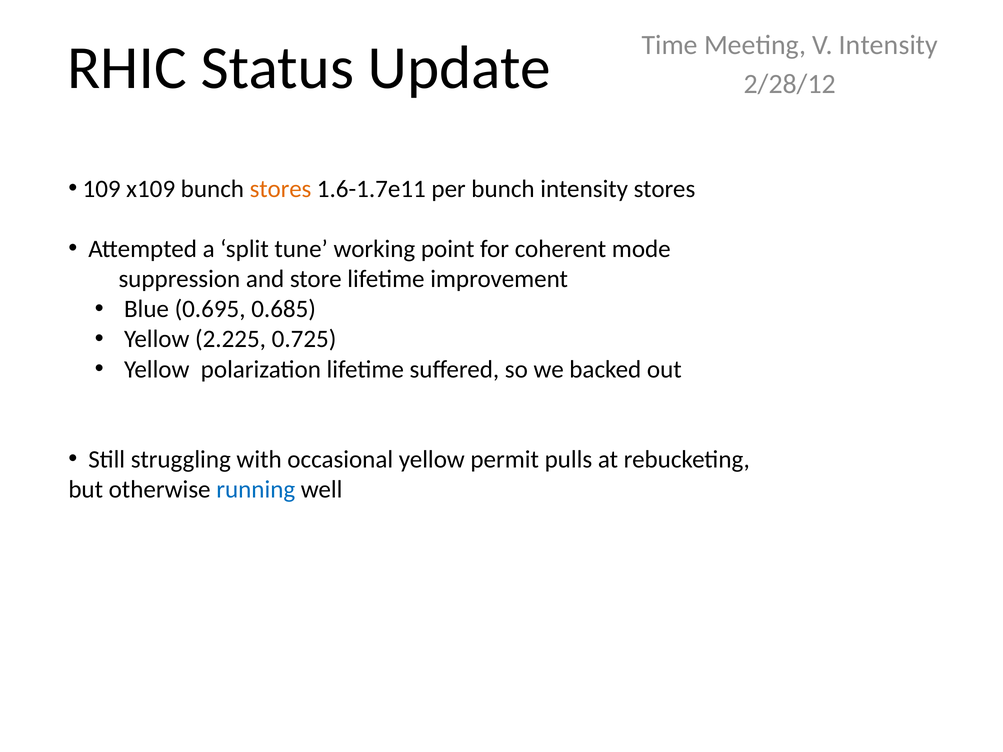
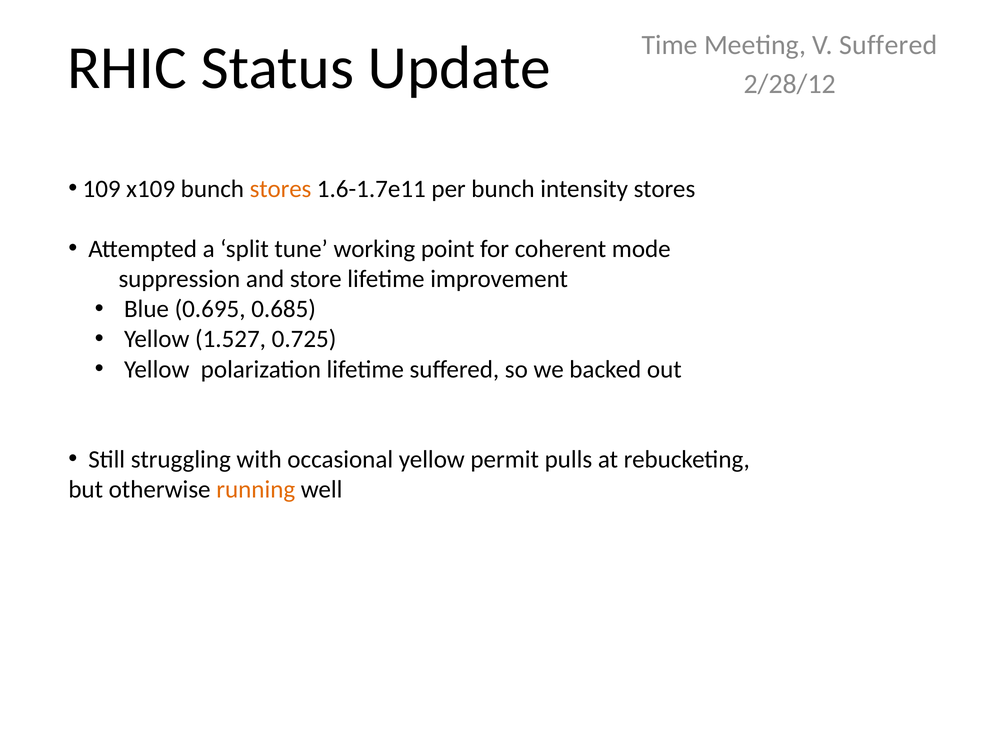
V Intensity: Intensity -> Suffered
2.225: 2.225 -> 1.527
running colour: blue -> orange
